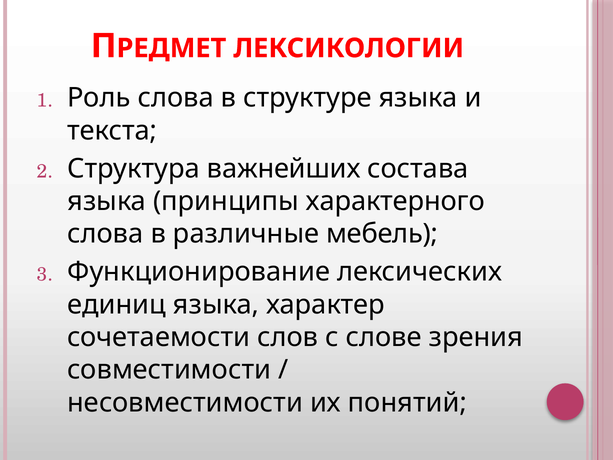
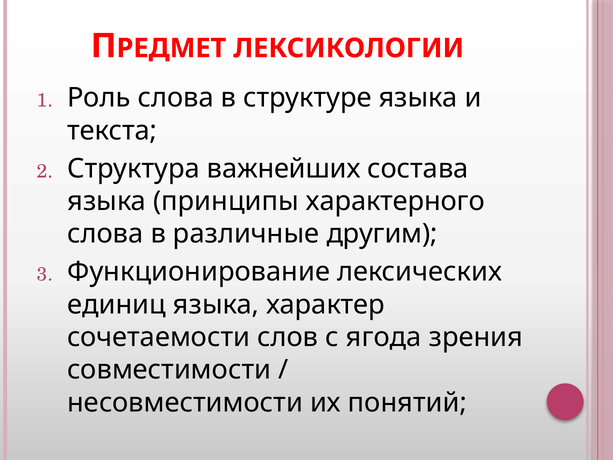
мебель: мебель -> другим
слове: слове -> ягода
